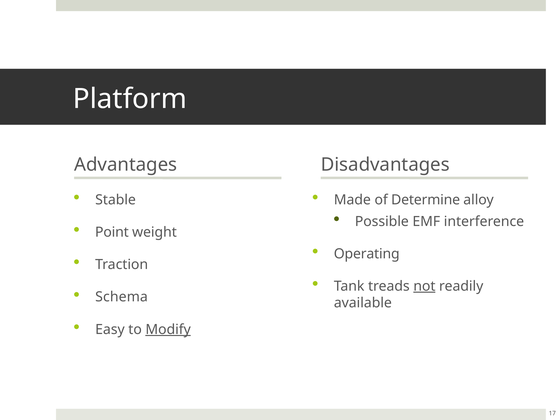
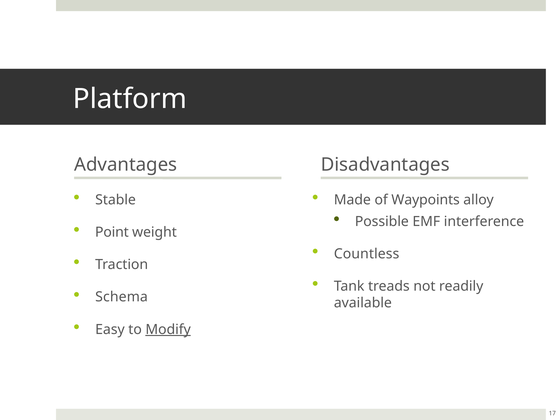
Determine: Determine -> Waypoints
Operating: Operating -> Countless
not underline: present -> none
